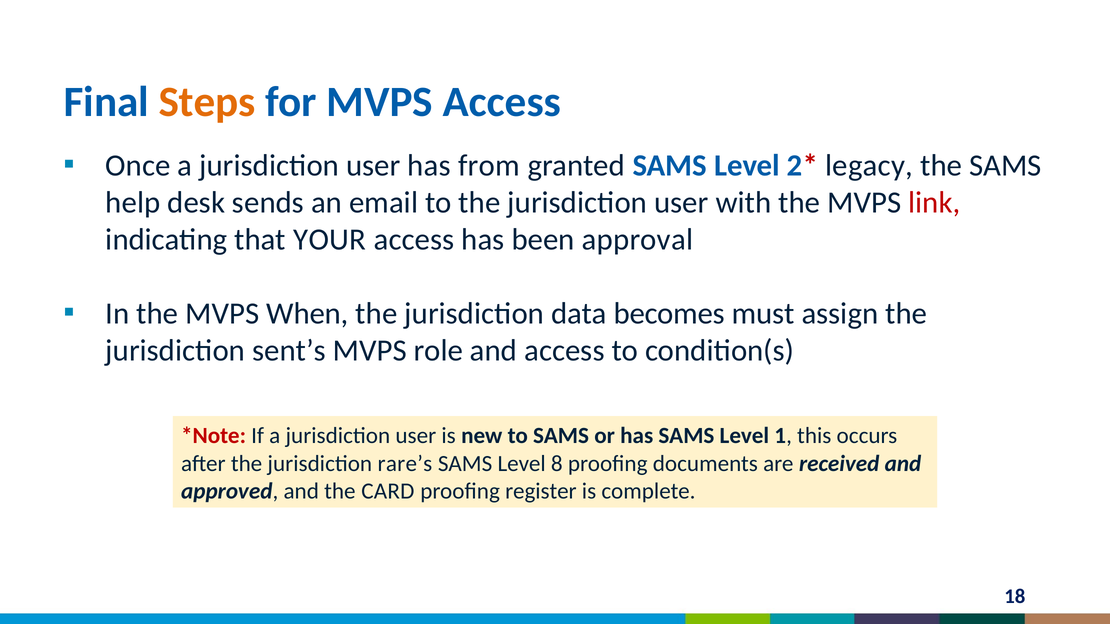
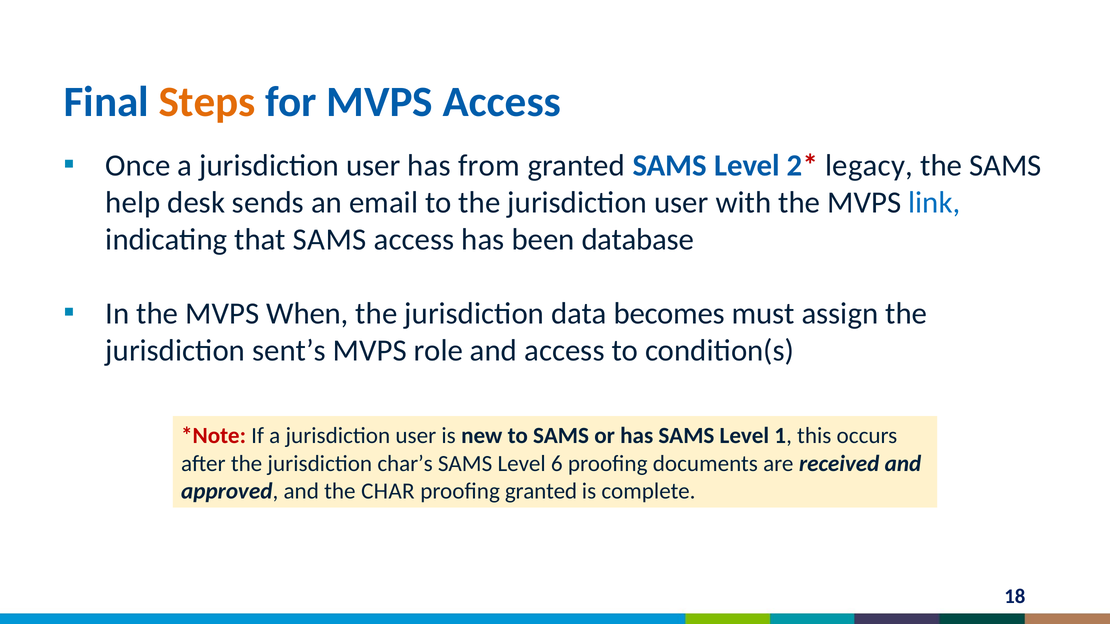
link colour: red -> blue
that YOUR: YOUR -> SAMS
approval: approval -> database
rare’s: rare’s -> char’s
8: 8 -> 6
CARD: CARD -> CHAR
proofing register: register -> granted
